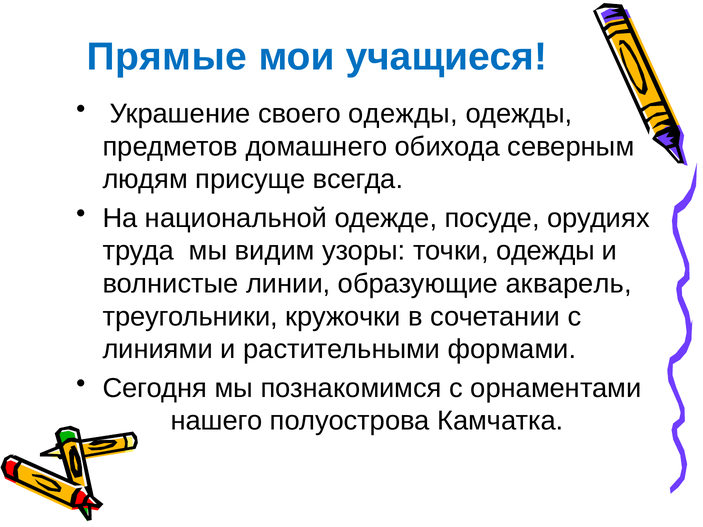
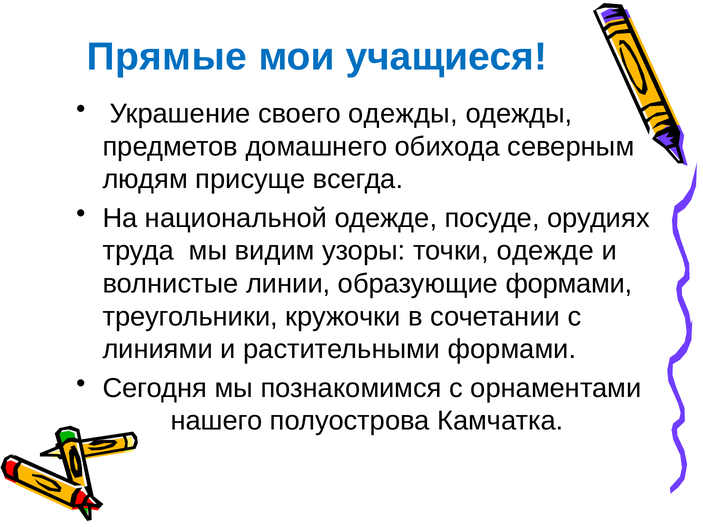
точки одежды: одежды -> одежде
образующие акварель: акварель -> формами
